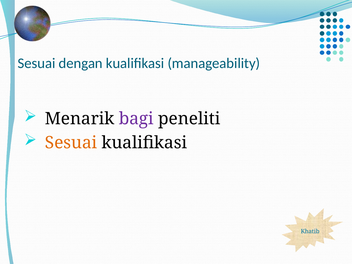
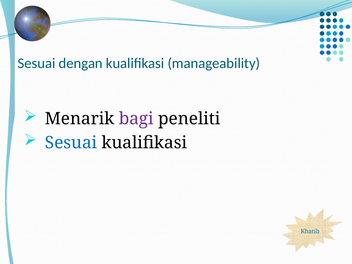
Sesuai at (71, 143) colour: orange -> blue
